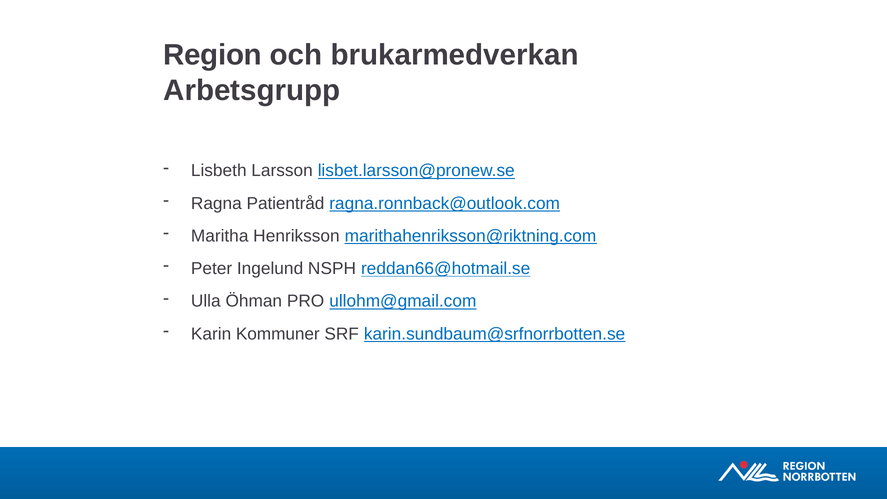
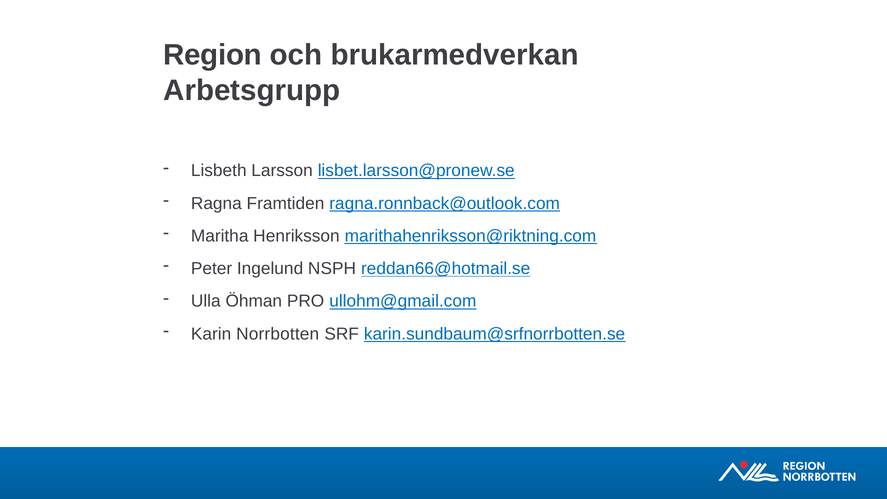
Patientråd: Patientråd -> Framtiden
Kommuner: Kommuner -> Norrbotten
